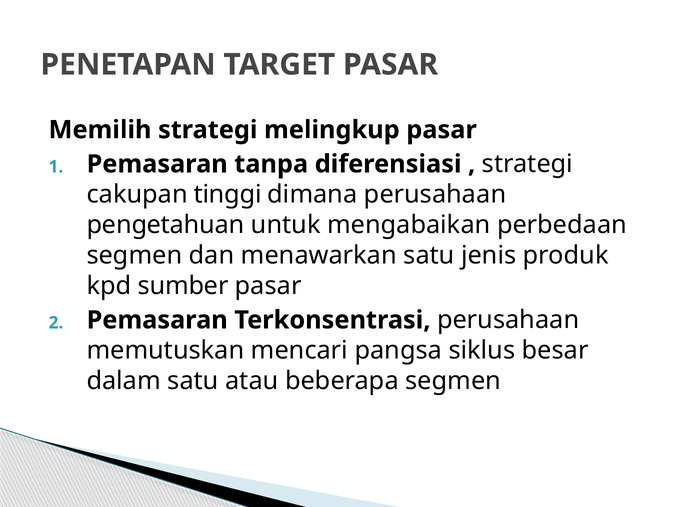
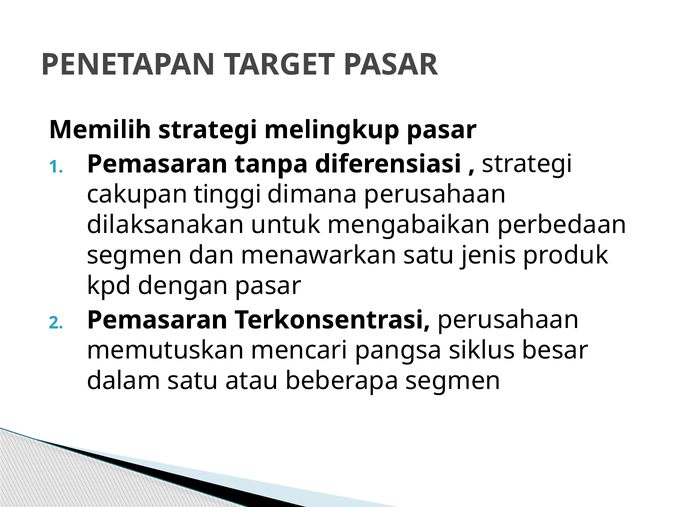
pengetahuan: pengetahuan -> dilaksanakan
sumber: sumber -> dengan
